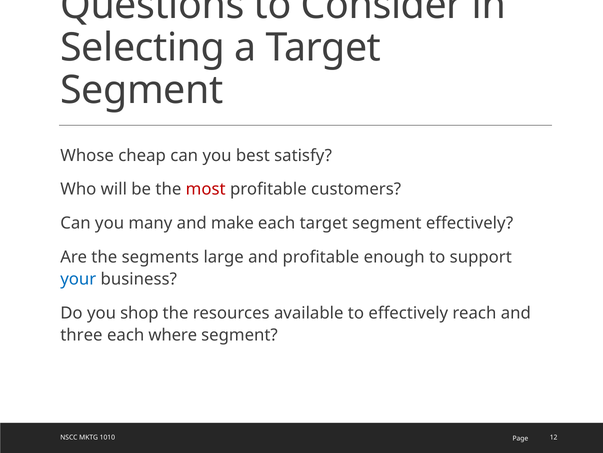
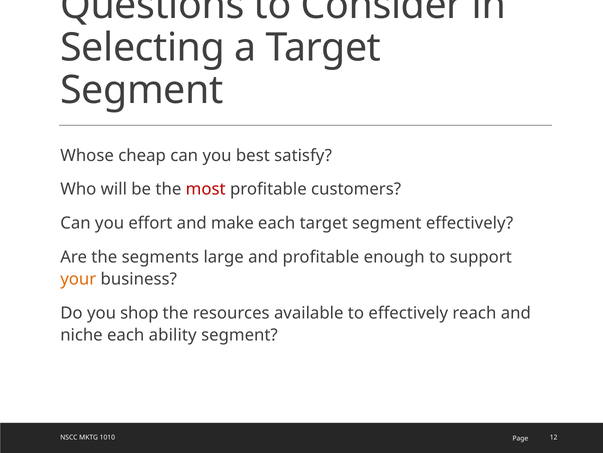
many: many -> effort
your colour: blue -> orange
three: three -> niche
where: where -> ability
